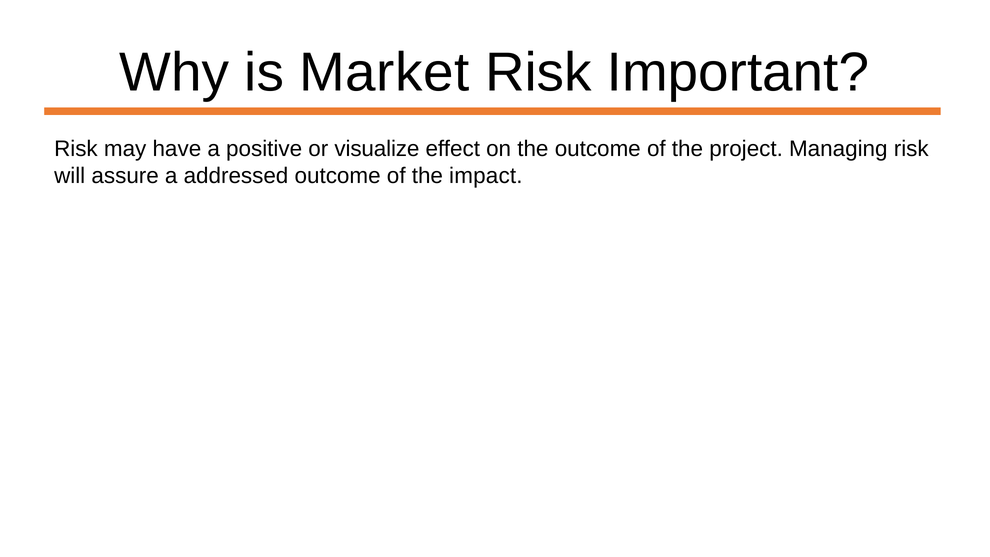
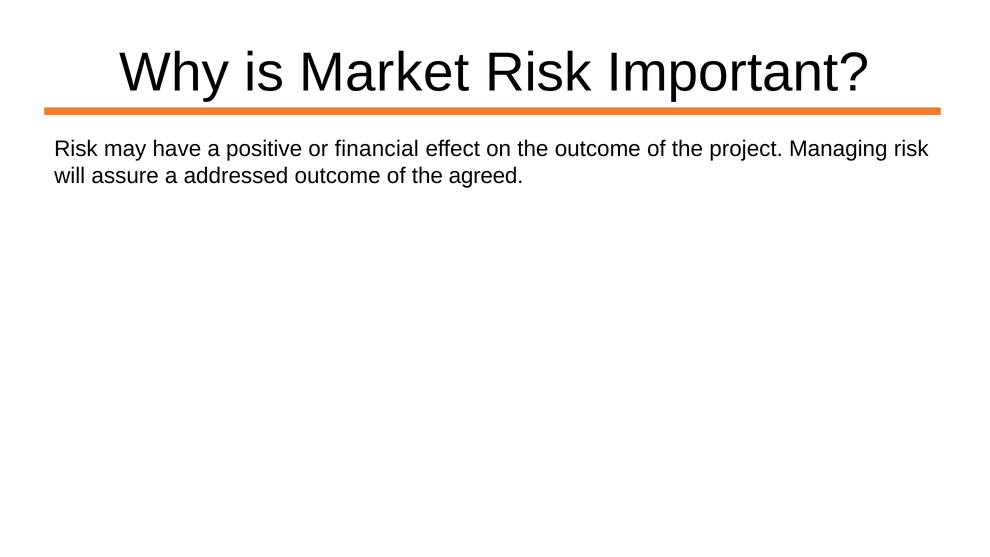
visualize: visualize -> financial
impact: impact -> agreed
